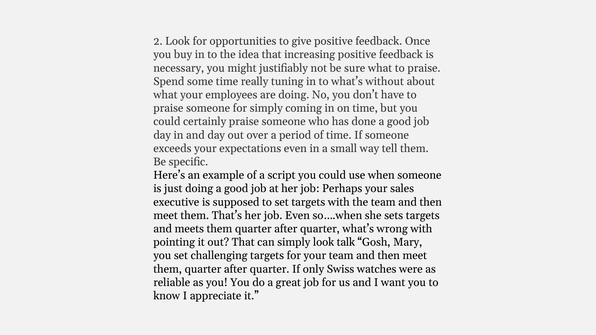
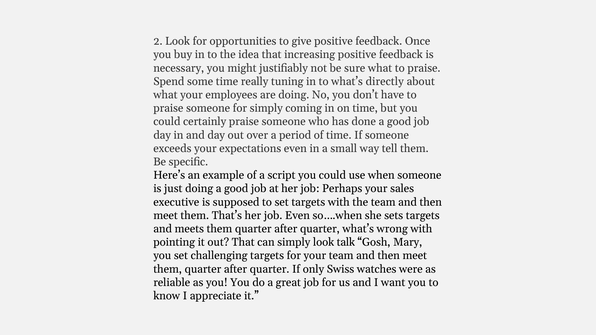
without: without -> directly
